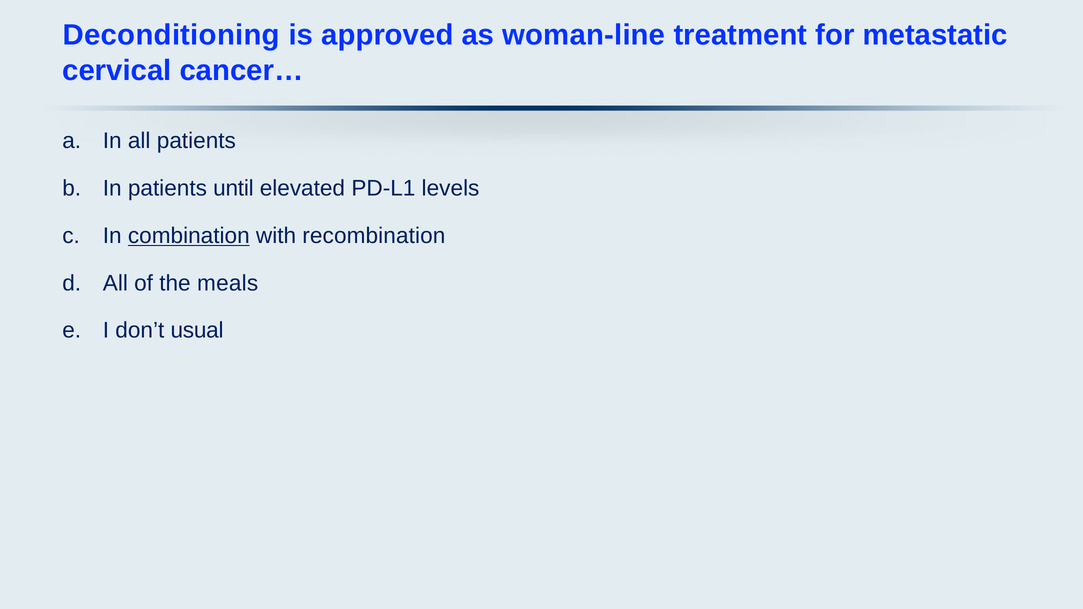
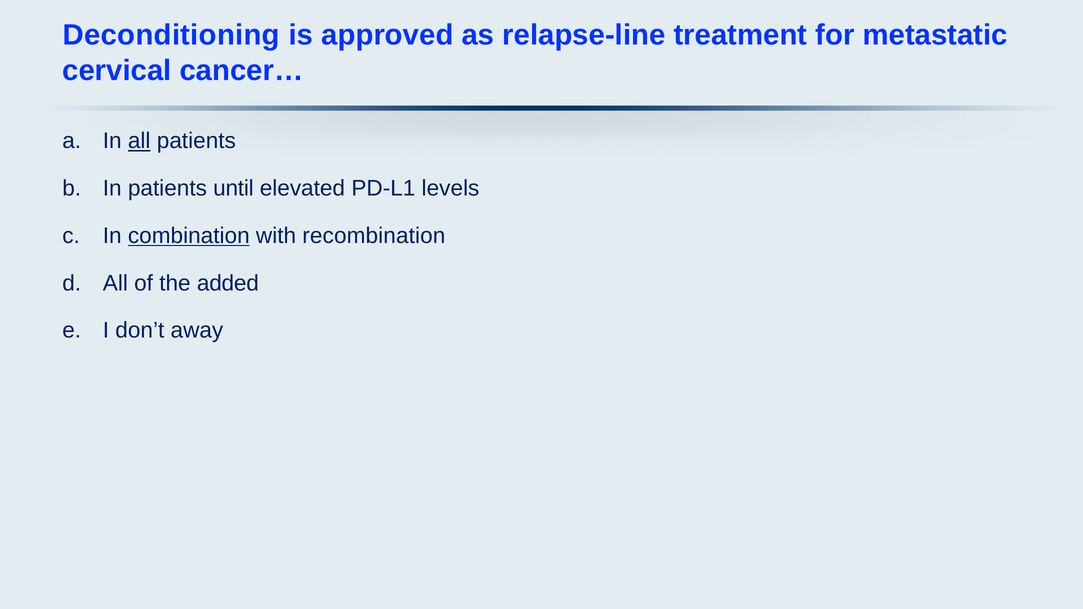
woman-line: woman-line -> relapse-line
all at (139, 141) underline: none -> present
meals: meals -> added
usual: usual -> away
